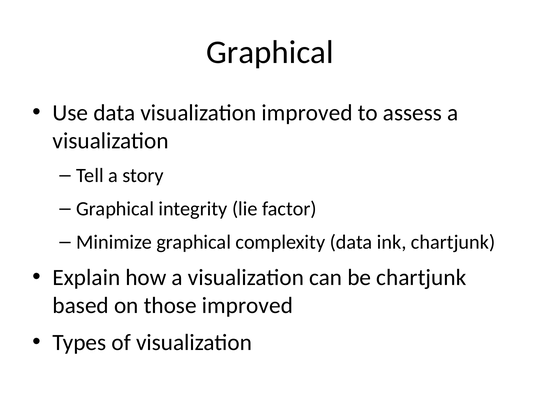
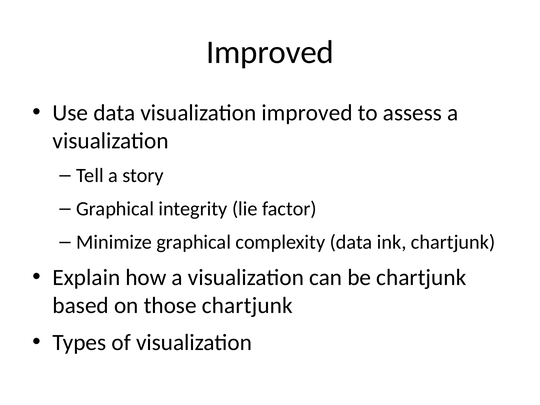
Graphical at (270, 52): Graphical -> Improved
those improved: improved -> chartjunk
